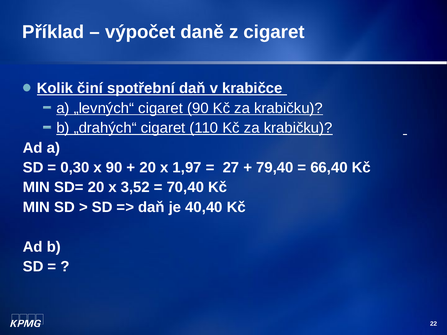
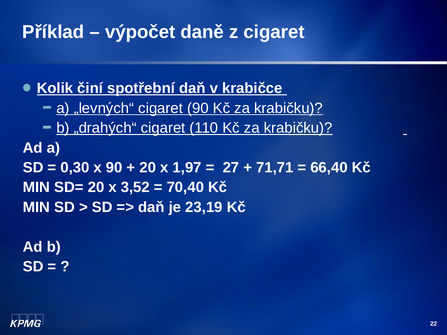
79,40: 79,40 -> 71,71
40,40: 40,40 -> 23,19
